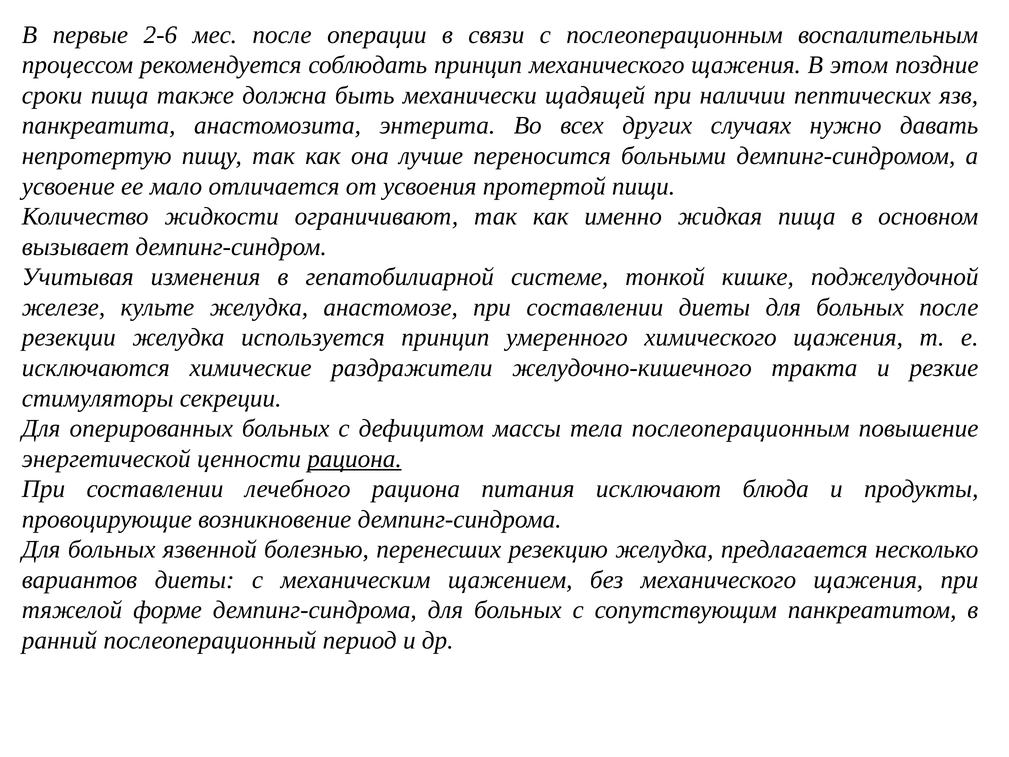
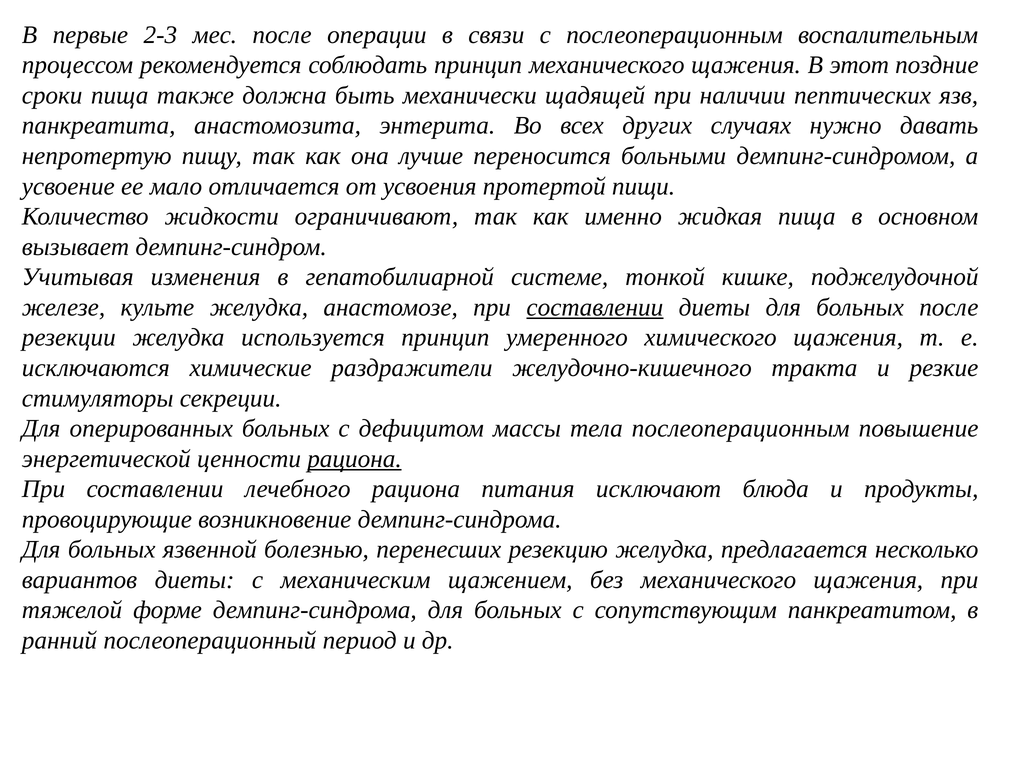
2-6: 2-6 -> 2-3
этом: этом -> этот
составлении at (595, 307) underline: none -> present
